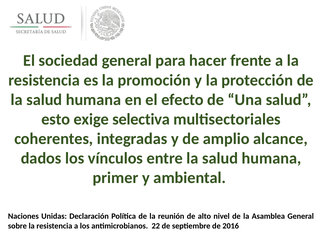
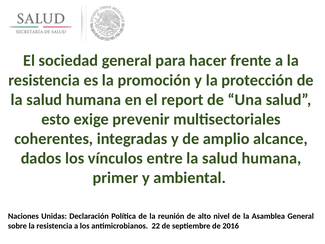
efecto: efecto -> report
selectiva: selectiva -> prevenir
